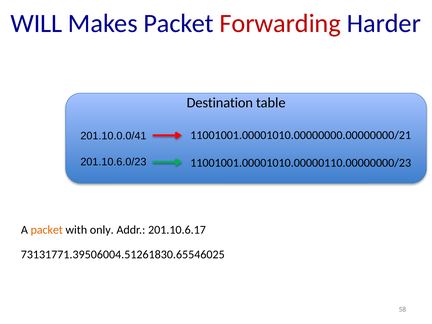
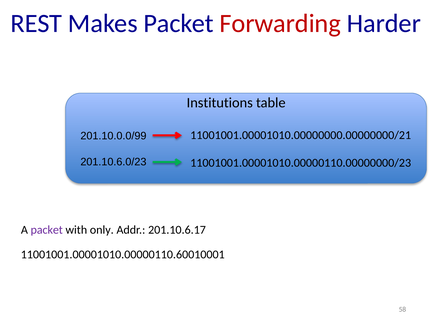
WILL: WILL -> REST
Destination: Destination -> Institutions
201.10.0.0/41: 201.10.0.0/41 -> 201.10.0.0/99
packet at (47, 230) colour: orange -> purple
73131771.39506004.51261830.65546025: 73131771.39506004.51261830.65546025 -> 11001001.00001010.00000110.60010001
